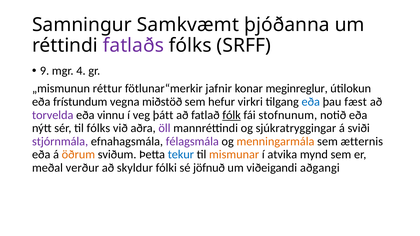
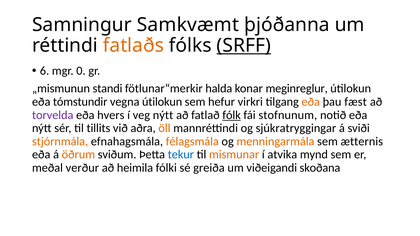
fatlaðs colour: purple -> orange
SRFF underline: none -> present
9: 9 -> 6
4: 4 -> 0
réttur: réttur -> standi
jafnir: jafnir -> halda
frístundum: frístundum -> tómstundir
vegna miðstöð: miðstöð -> útilokun
eða at (311, 102) colour: blue -> orange
vinnu: vinnu -> hvers
veg þátt: þátt -> nýtt
til fólks: fólks -> tillits
öll colour: purple -> orange
stjórnmála colour: purple -> orange
félagsmála colour: purple -> orange
skyldur: skyldur -> heimila
jöfnuð: jöfnuð -> greiða
aðgangi: aðgangi -> skoðana
